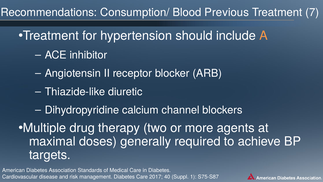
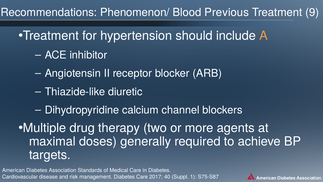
Consumption/: Consumption/ -> Phenomenon/
7: 7 -> 9
